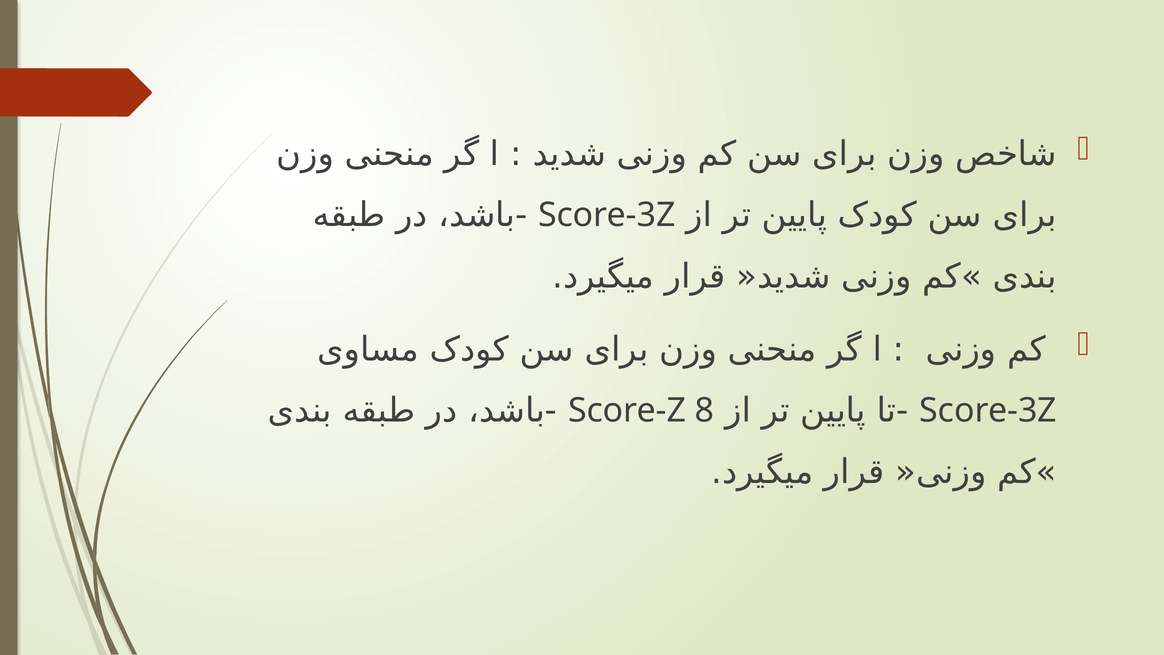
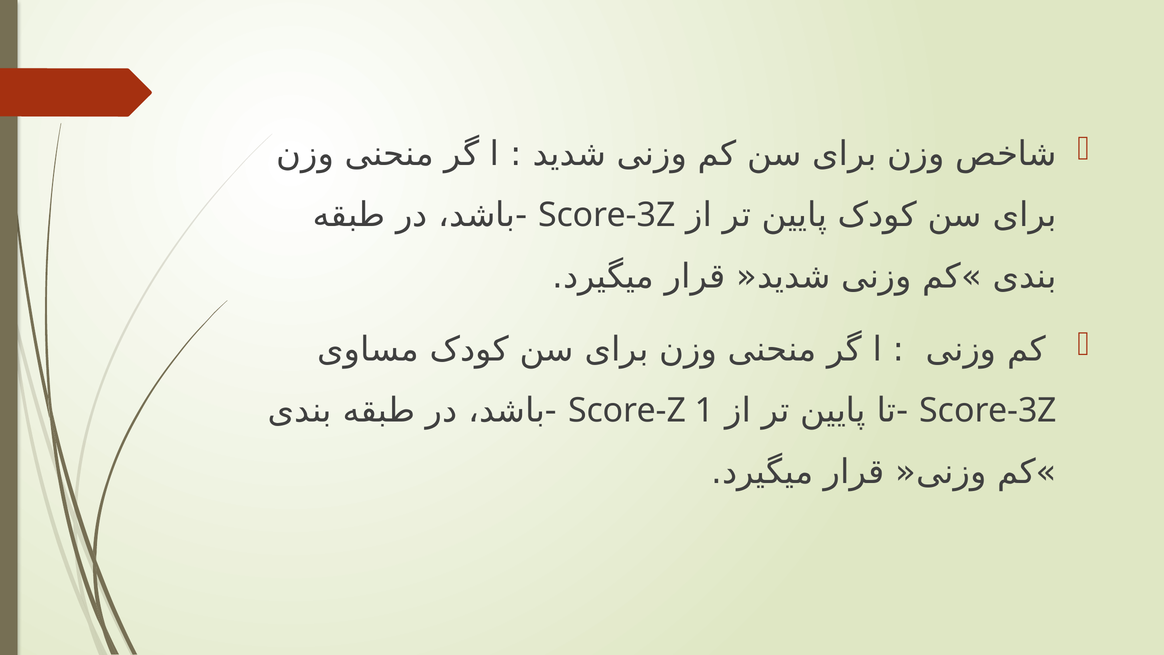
8: 8 -> 1
